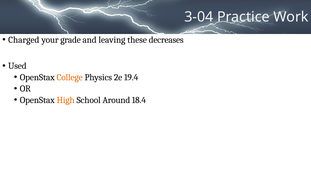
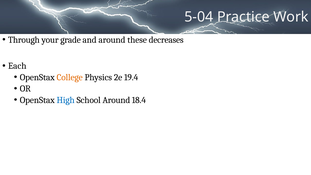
3-04: 3-04 -> 5-04
Charged: Charged -> Through
and leaving: leaving -> around
Used: Used -> Each
High colour: orange -> blue
